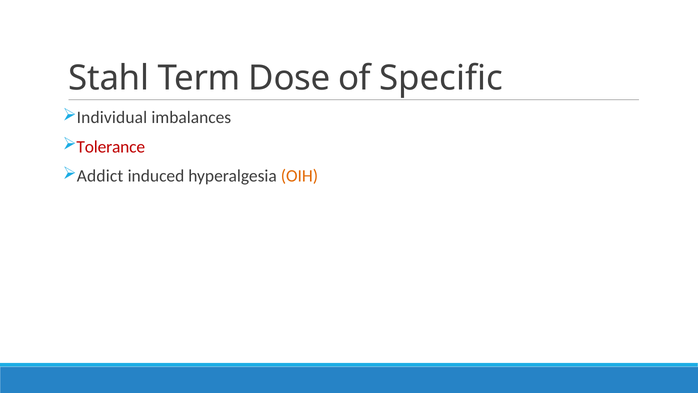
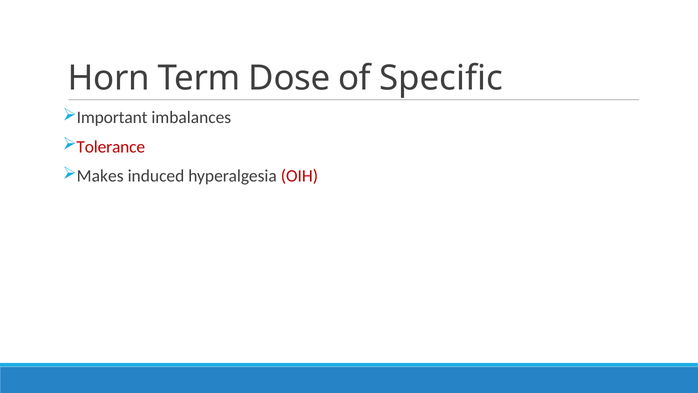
Stahl: Stahl -> Horn
Individual: Individual -> Important
Addict: Addict -> Makes
OIH colour: orange -> red
